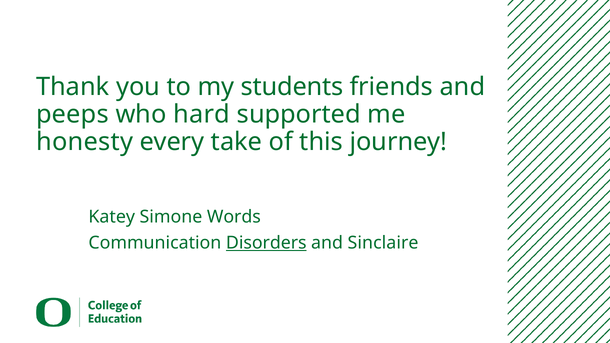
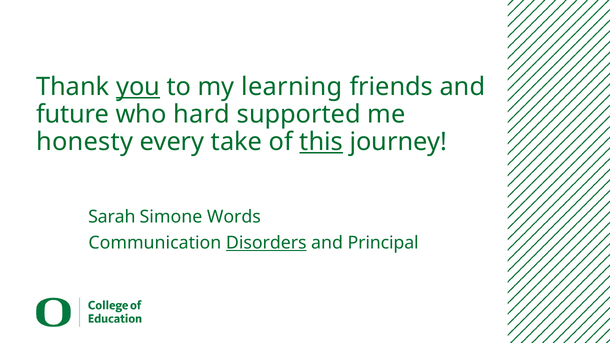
you underline: none -> present
students: students -> learning
peeps: peeps -> future
this underline: none -> present
Katey: Katey -> Sarah
Sinclaire: Sinclaire -> Principal
